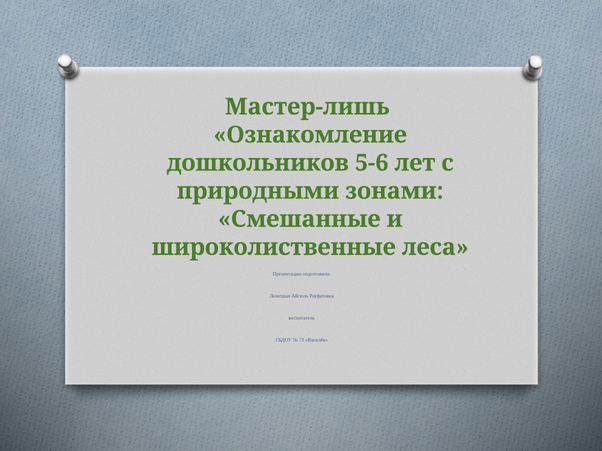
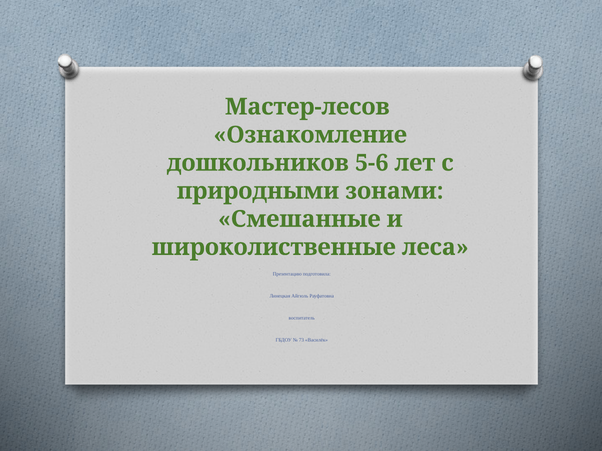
Мастер-лишь: Мастер-лишь -> Мастер-лесов
